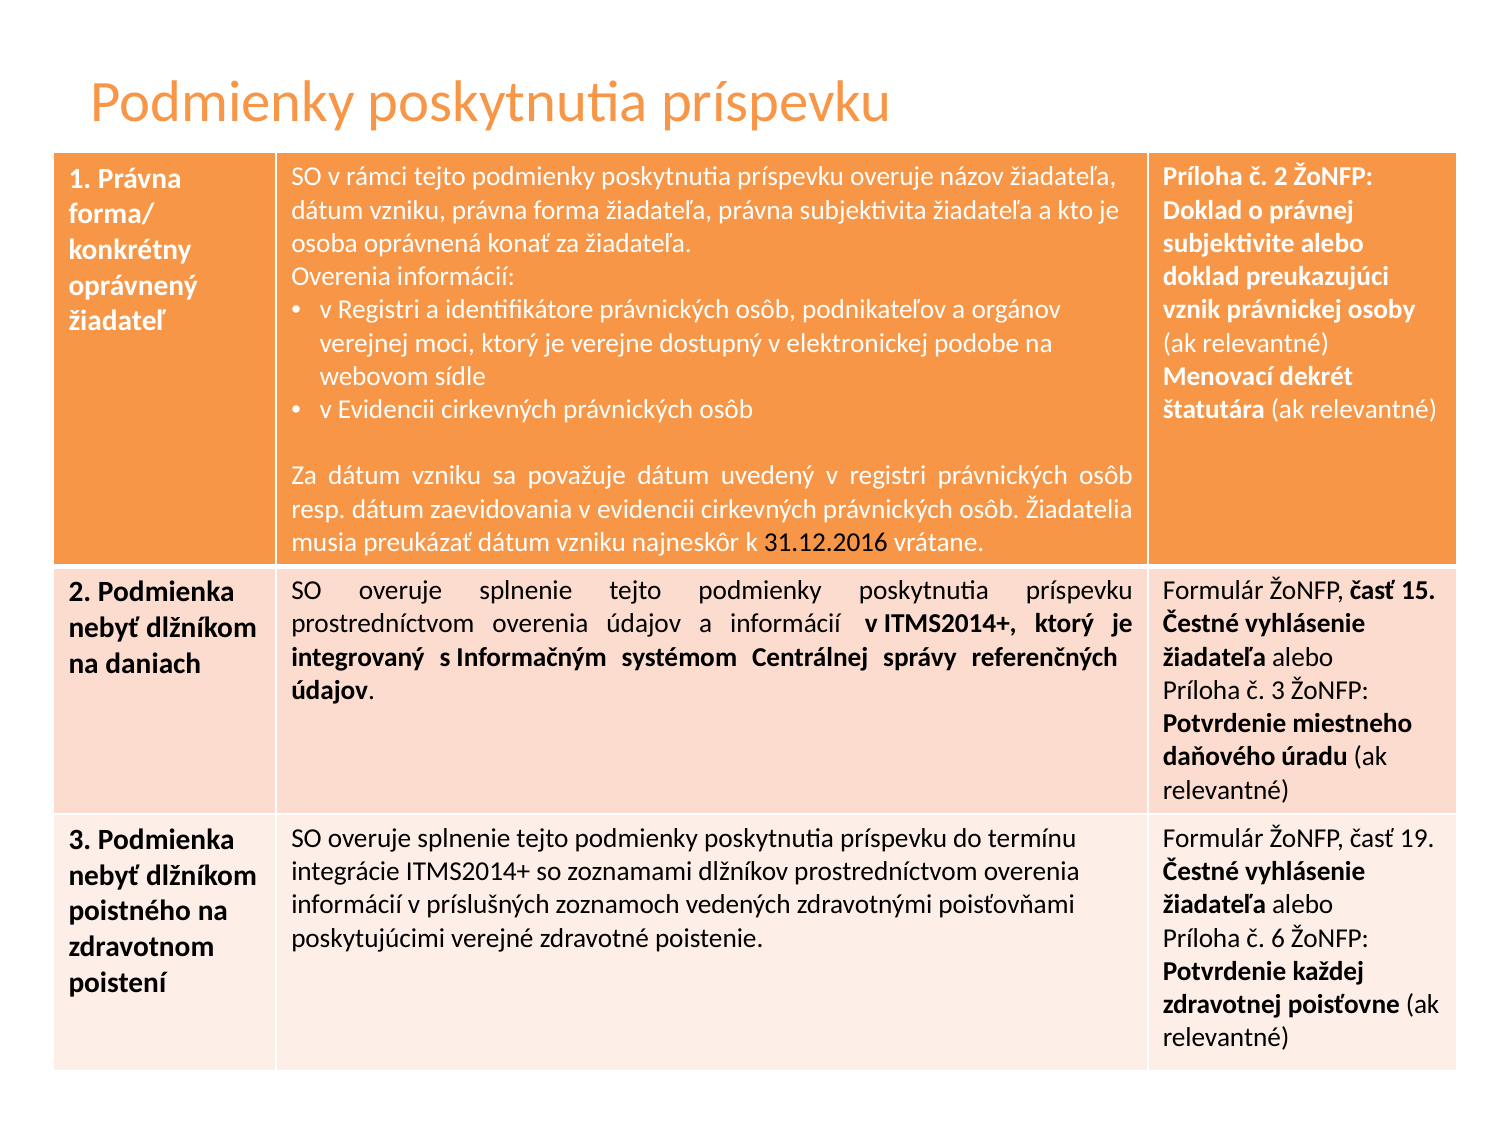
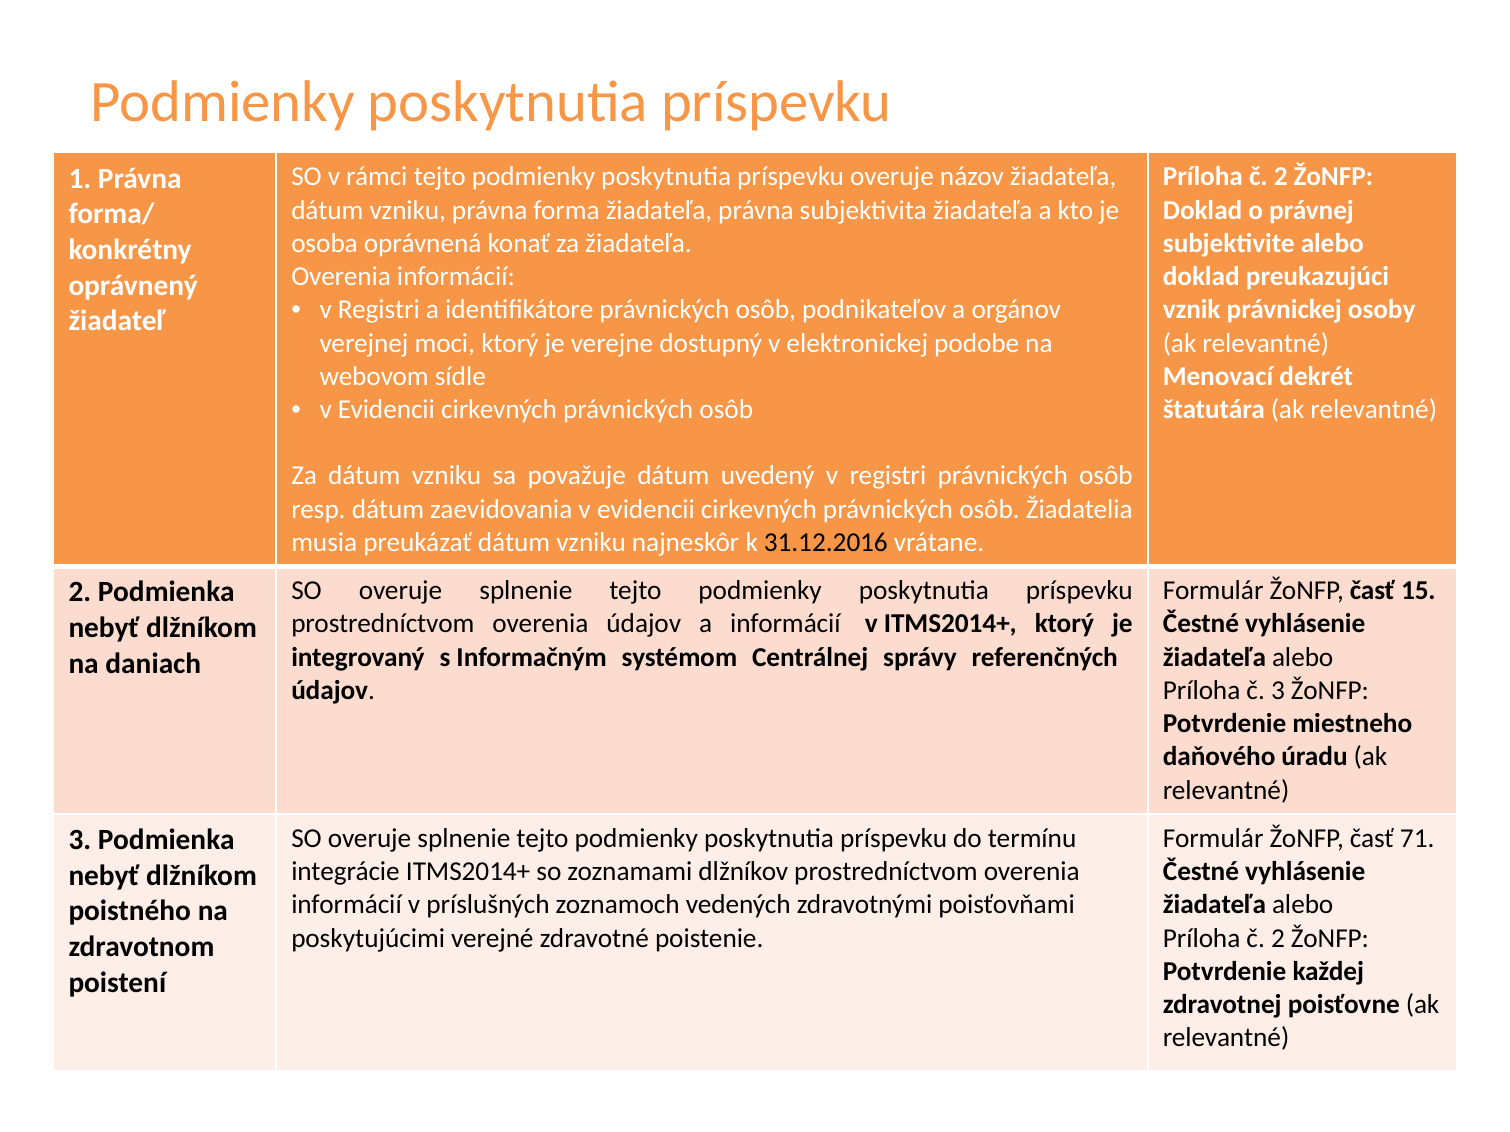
19: 19 -> 71
6 at (1278, 938): 6 -> 2
